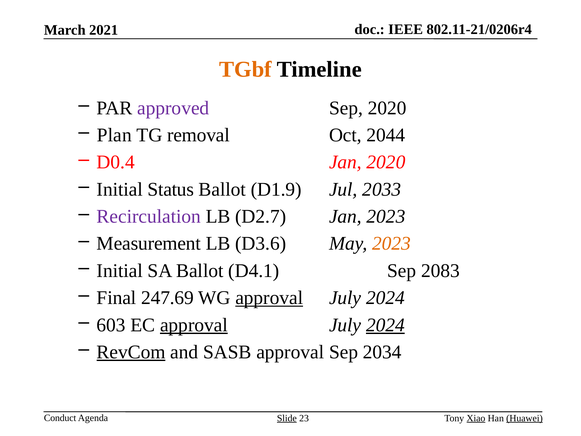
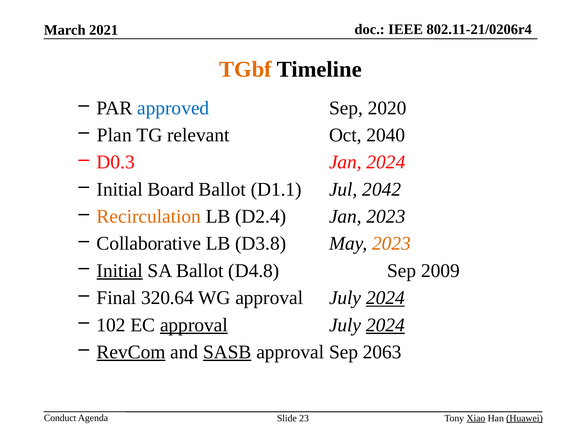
approved colour: purple -> blue
removal: removal -> relevant
2044: 2044 -> 2040
D0.4: D0.4 -> D0.3
Jan 2020: 2020 -> 2024
Status: Status -> Board
D1.9: D1.9 -> D1.1
2033: 2033 -> 2042
Recirculation colour: purple -> orange
D2.7: D2.7 -> D2.4
Measurement: Measurement -> Collaborative
D3.6: D3.6 -> D3.8
Initial at (120, 271) underline: none -> present
D4.1: D4.1 -> D4.8
2083: 2083 -> 2009
247.69: 247.69 -> 320.64
approval at (269, 298) underline: present -> none
2024 at (385, 298) underline: none -> present
603: 603 -> 102
SASB underline: none -> present
2034: 2034 -> 2063
Slide underline: present -> none
